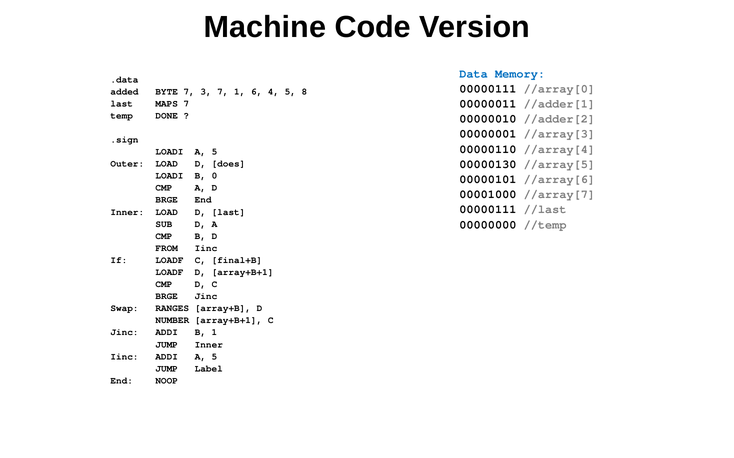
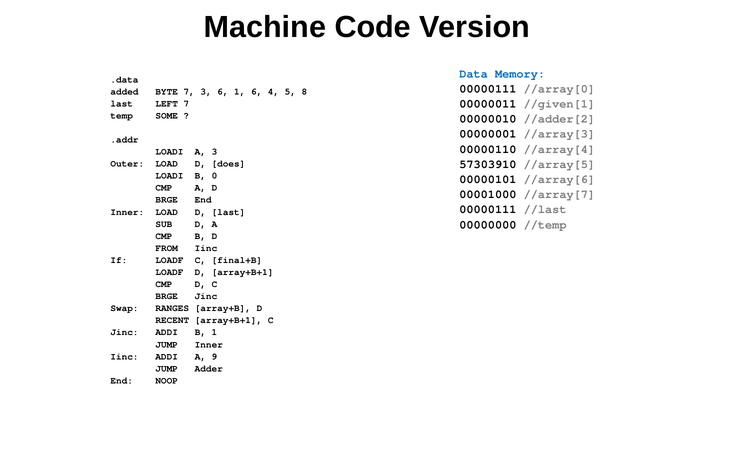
3 7: 7 -> 6
//adder[1: //adder[1 -> //given[1
MAPS: MAPS -> LEFT
DONE: DONE -> SOME
.sign: .sign -> .addr
LOADI A 5: 5 -> 3
00000130: 00000130 -> 57303910
NUMBER: NUMBER -> RECENT
ADDI A 5: 5 -> 9
Label: Label -> Adder
